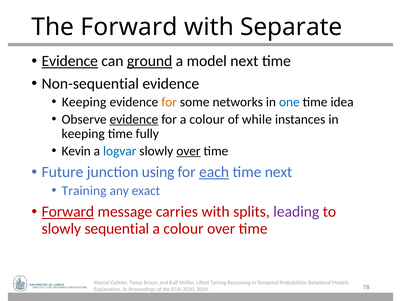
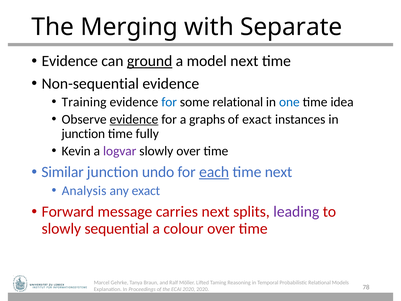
The Forward: Forward -> Merging
Evidence at (70, 61) underline: present -> none
Keeping at (84, 102): Keeping -> Training
for at (169, 102) colour: orange -> blue
some networks: networks -> relational
for a colour: colour -> graphs
of while: while -> exact
keeping at (83, 134): keeping -> junction
logvar colour: blue -> purple
over at (188, 151) underline: present -> none
Future: Future -> Similar
using: using -> undo
Training: Training -> Analysis
Forward at (68, 212) underline: present -> none
carries with: with -> next
